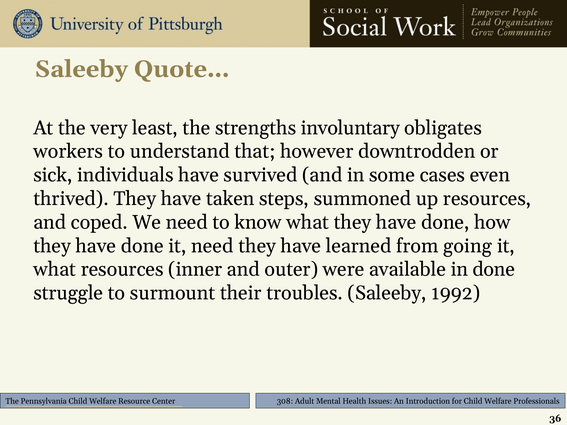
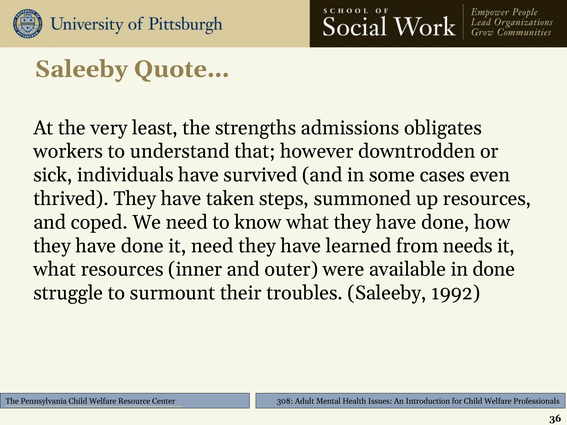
involuntary: involuntary -> admissions
going: going -> needs
